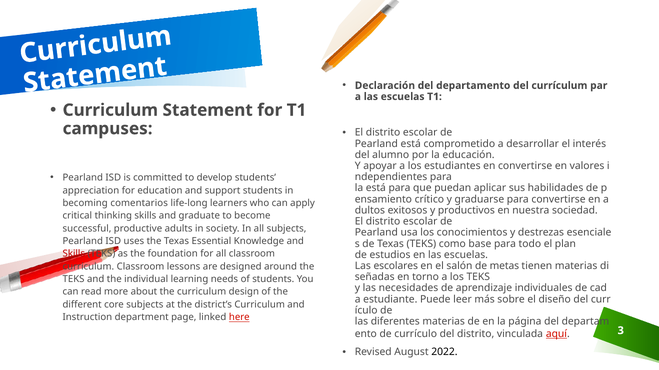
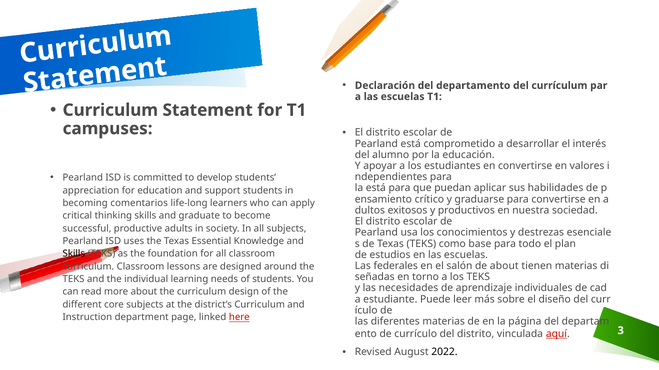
Skills at (74, 254) colour: red -> black
escolares: escolares -> federales
de metas: metas -> about
